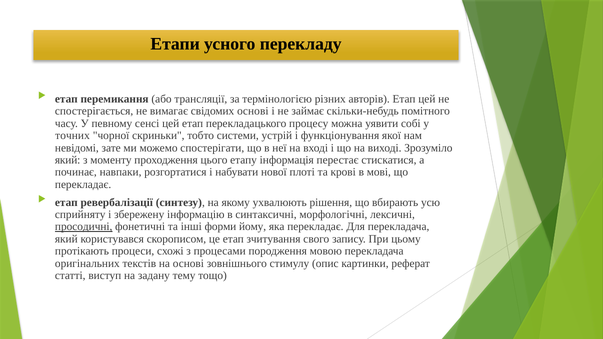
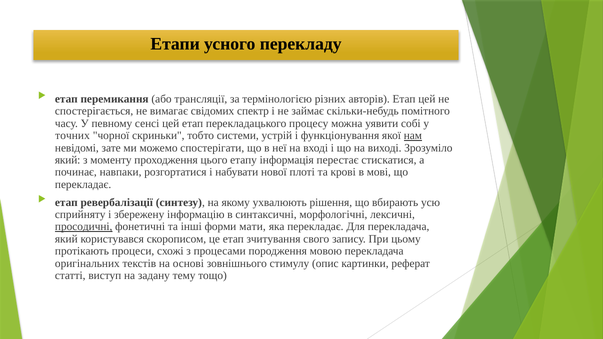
свідомих основі: основі -> спектр
нам underline: none -> present
йому: йому -> мати
